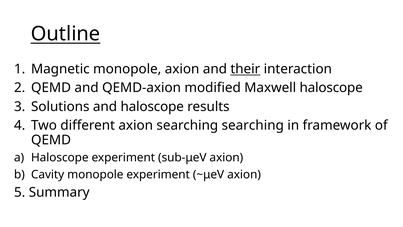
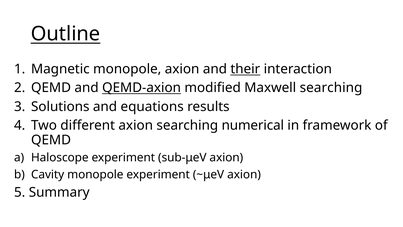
QEMD-axion underline: none -> present
Maxwell haloscope: haloscope -> searching
and haloscope: haloscope -> equations
searching searching: searching -> numerical
